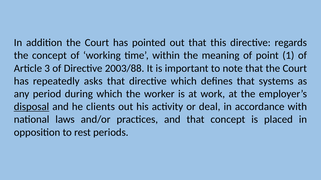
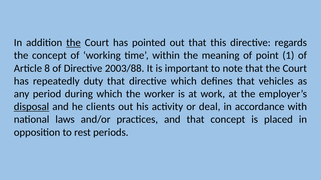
the at (73, 43) underline: none -> present
3: 3 -> 8
asks: asks -> duty
systems: systems -> vehicles
